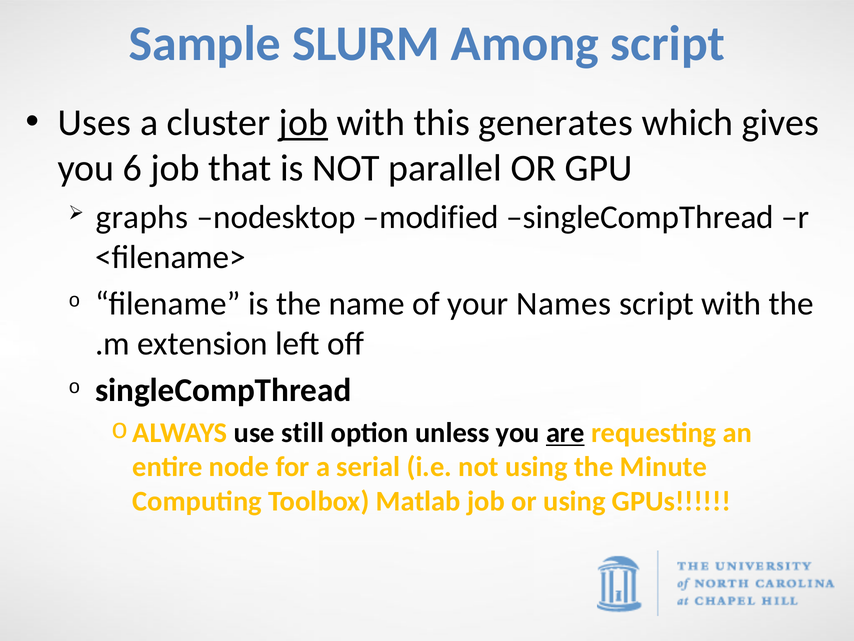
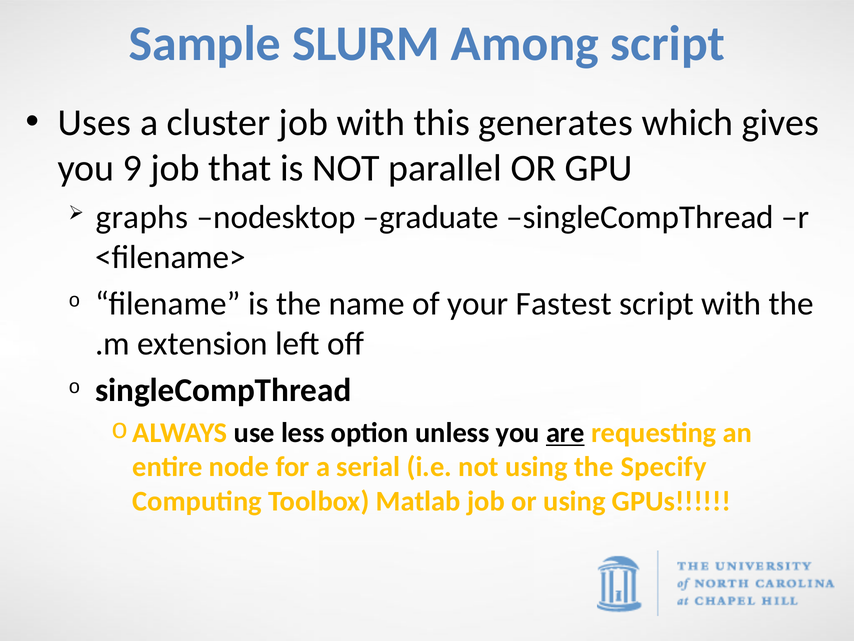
job at (303, 123) underline: present -> none
6: 6 -> 9
modified: modified -> graduate
Names: Names -> Fastest
still: still -> less
Minute: Minute -> Specify
